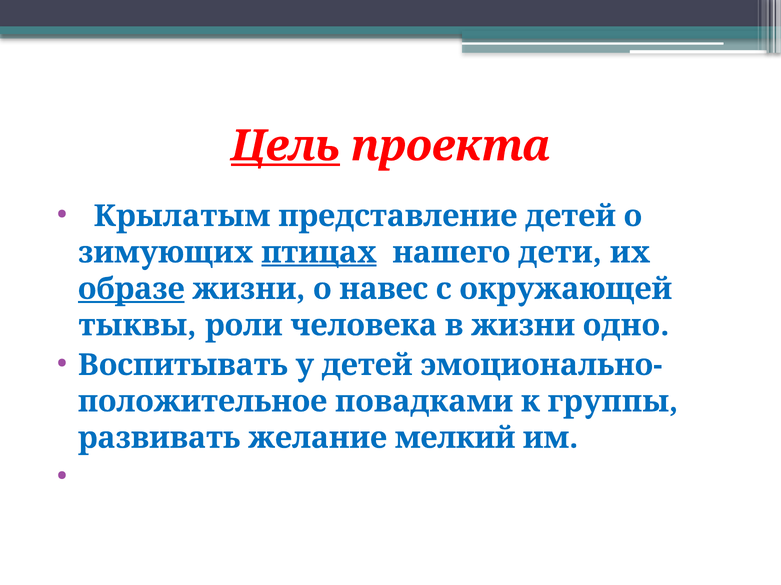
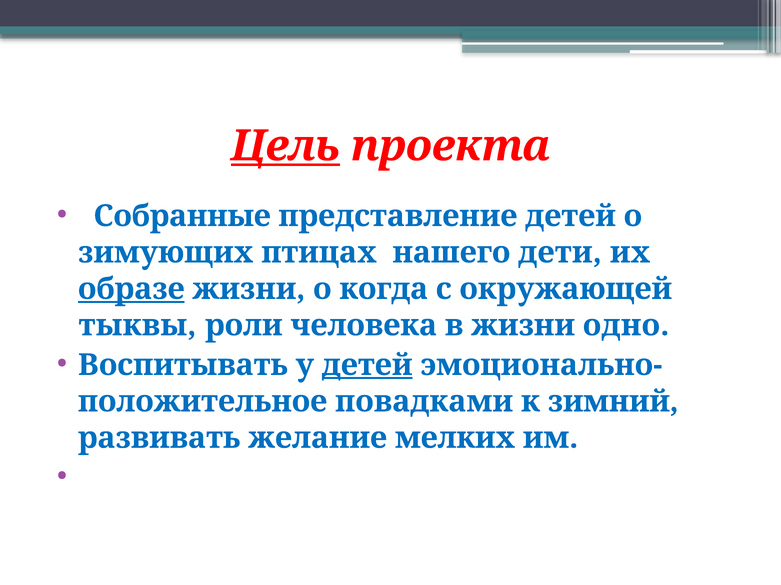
Крылатым: Крылатым -> Собранные
птицах underline: present -> none
навес: навес -> когда
детей at (367, 365) underline: none -> present
группы: группы -> зимний
мелкий: мелкий -> мелких
